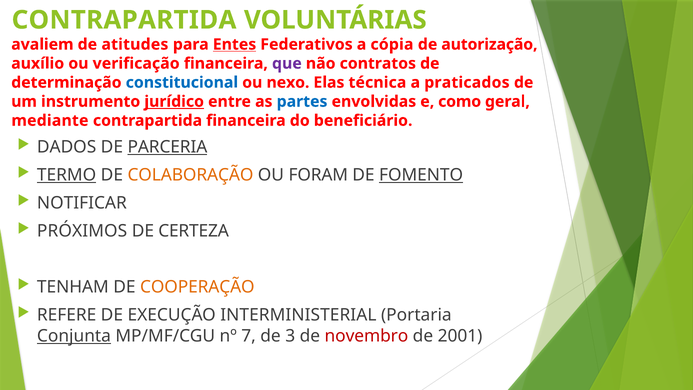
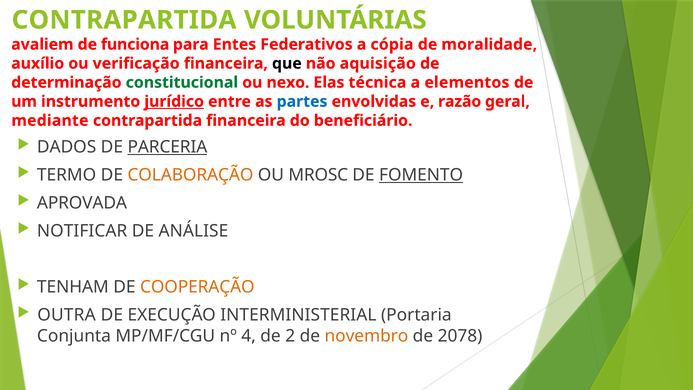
atitudes: atitudes -> funciona
Entes underline: present -> none
autorização: autorização -> moralidade
que colour: purple -> black
contratos: contratos -> aquisição
constitucional colour: blue -> green
praticados: praticados -> elementos
como: como -> razão
TERMO underline: present -> none
FORAM: FORAM -> MROSC
NOTIFICAR: NOTIFICAR -> APROVADA
PRÓXIMOS: PRÓXIMOS -> NOTIFICAR
CERTEZA: CERTEZA -> ANÁLISE
REFERE: REFERE -> OUTRA
Conjunta underline: present -> none
7: 7 -> 4
3: 3 -> 2
novembro colour: red -> orange
2001: 2001 -> 2078
